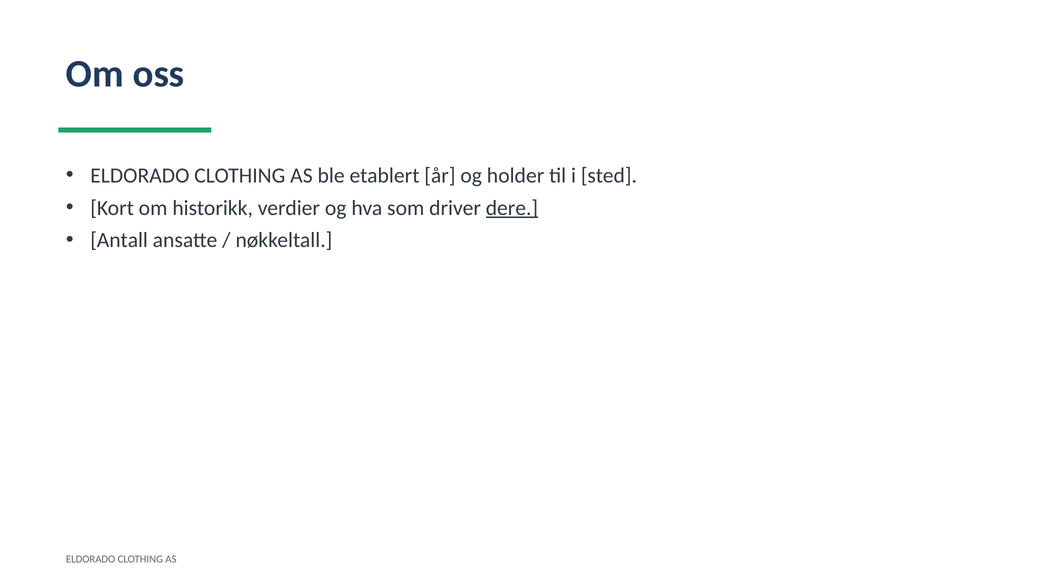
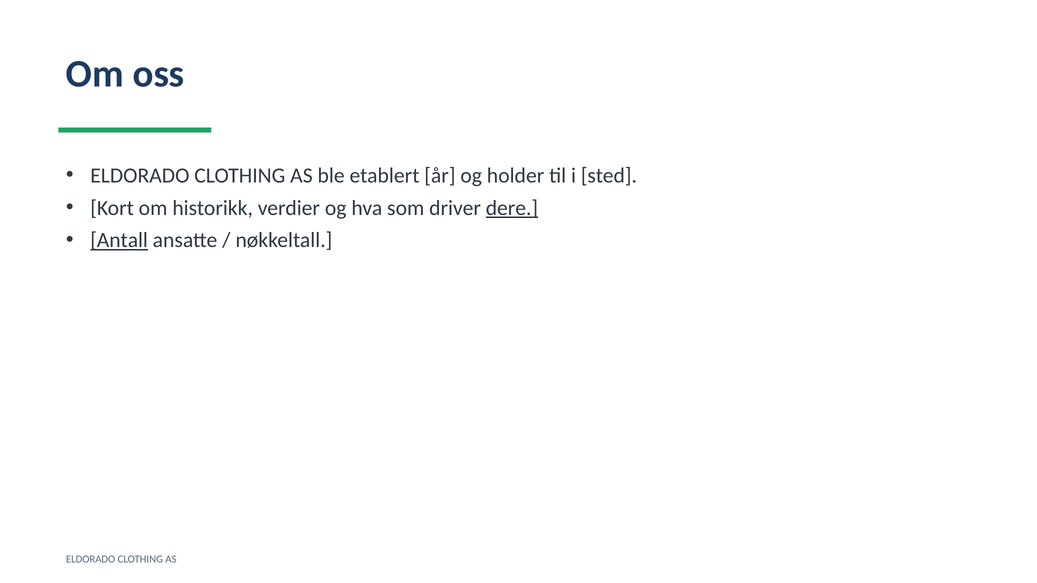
Antall underline: none -> present
